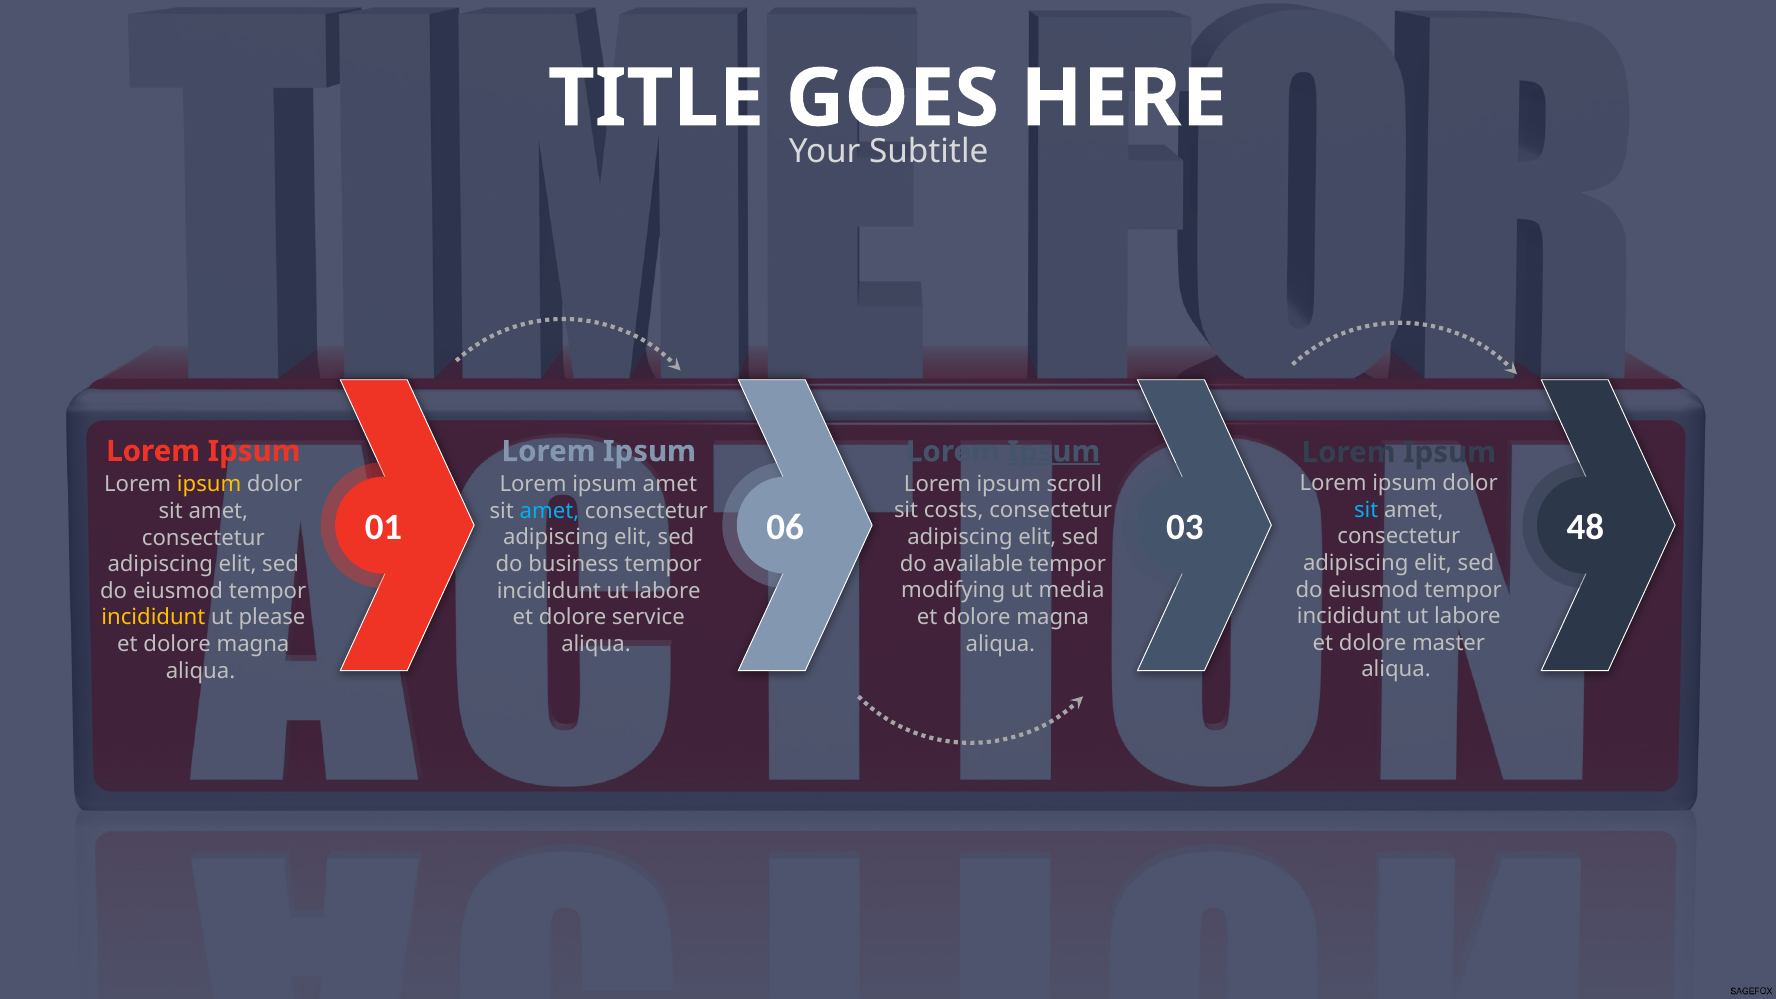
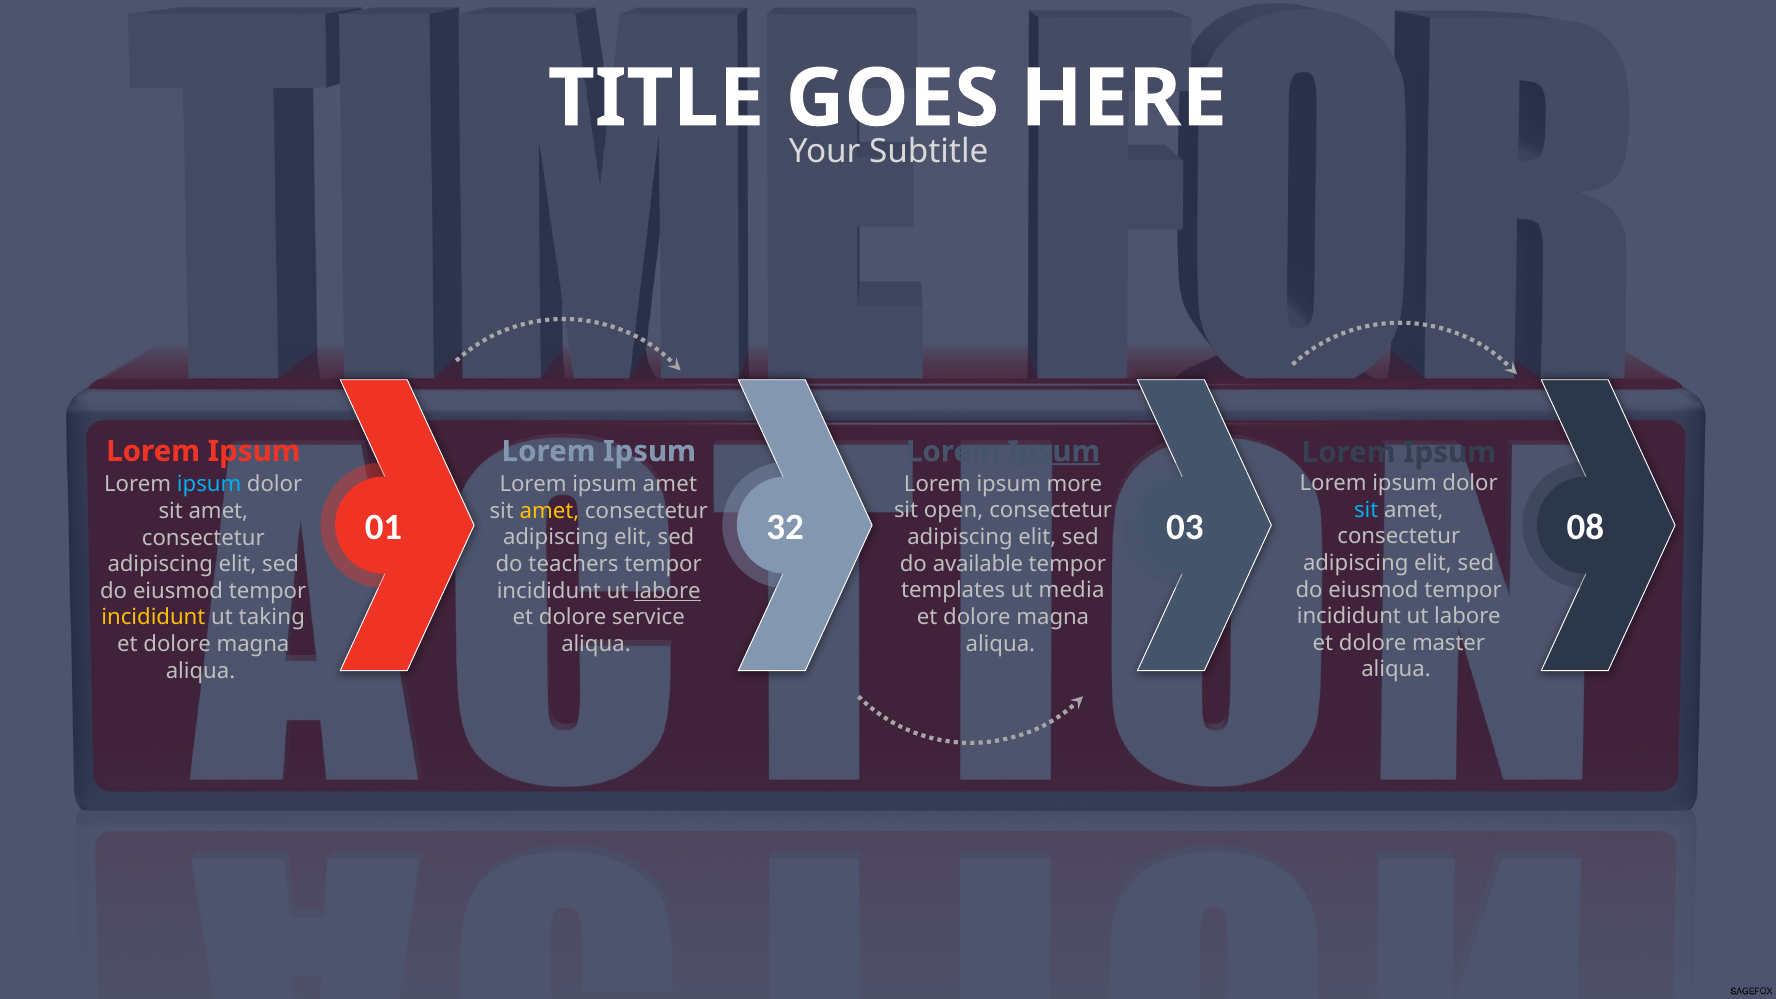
scroll: scroll -> more
ipsum at (209, 484) colour: yellow -> light blue
costs: costs -> open
amet at (549, 511) colour: light blue -> yellow
06: 06 -> 32
48: 48 -> 08
business: business -> teachers
modifying: modifying -> templates
labore at (667, 591) underline: none -> present
please: please -> taking
